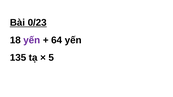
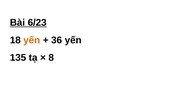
0/23: 0/23 -> 6/23
yến at (32, 40) colour: purple -> orange
64: 64 -> 36
5: 5 -> 8
